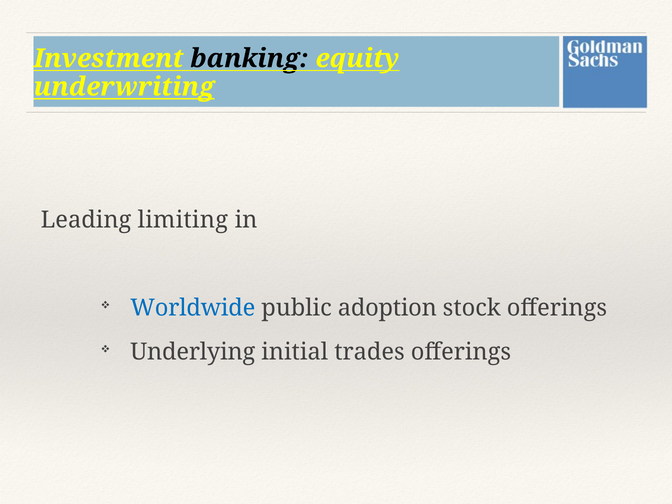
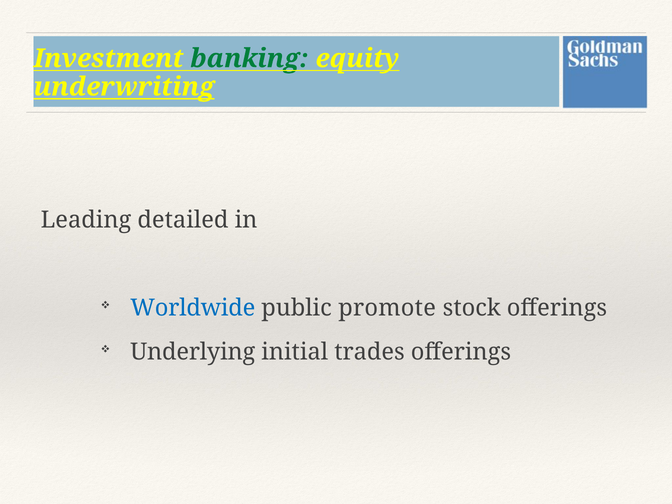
banking colour: black -> green
limiting: limiting -> detailed
adoption: adoption -> promote
